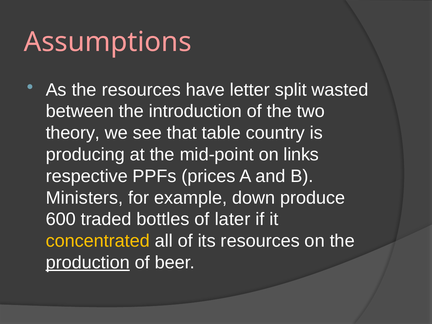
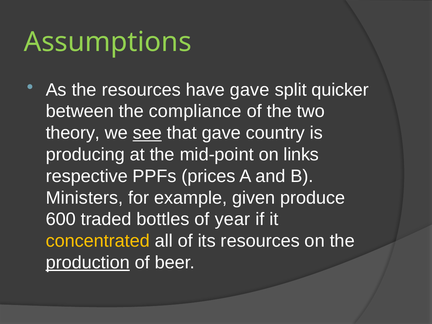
Assumptions colour: pink -> light green
have letter: letter -> gave
wasted: wasted -> quicker
introduction: introduction -> compliance
see underline: none -> present
that table: table -> gave
down: down -> given
later: later -> year
